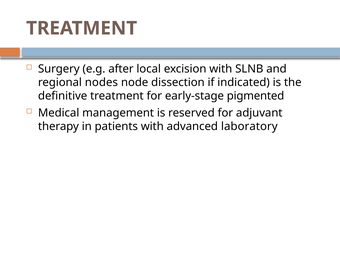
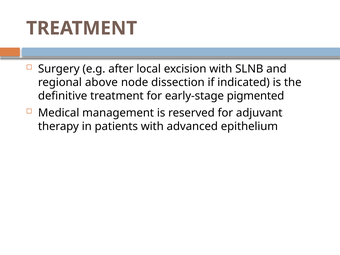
nodes: nodes -> above
laboratory: laboratory -> epithelium
